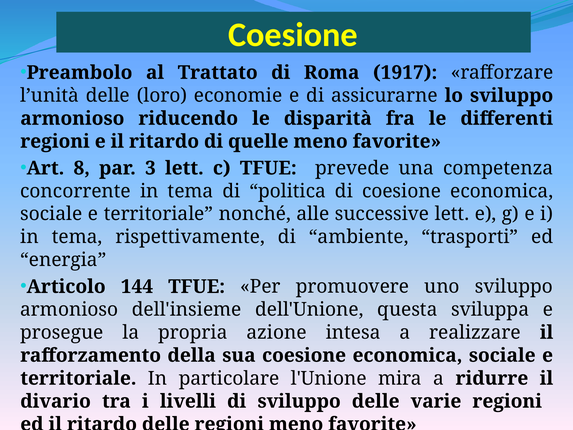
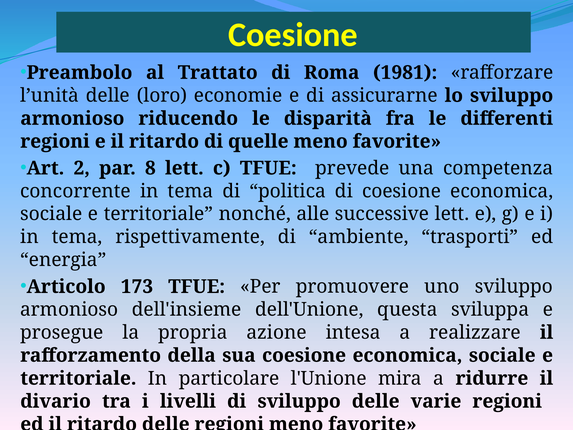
1917: 1917 -> 1981
8: 8 -> 2
3: 3 -> 8
144: 144 -> 173
